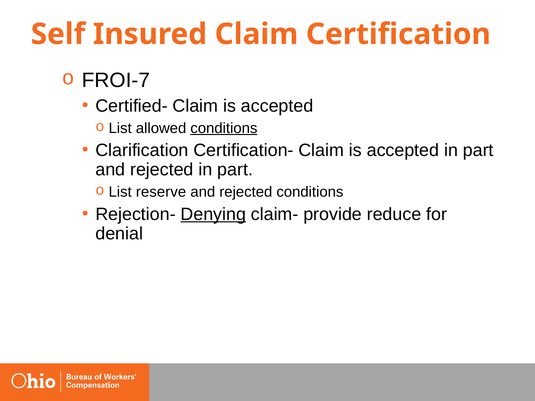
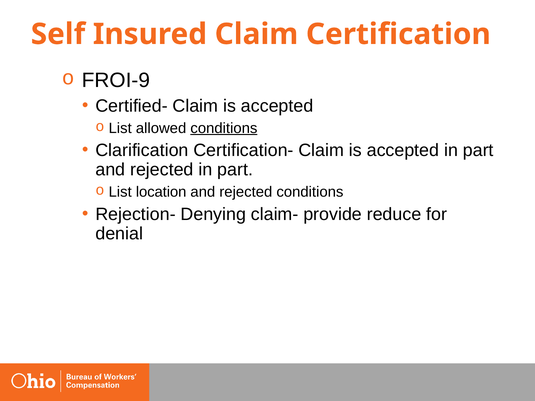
FROI-7: FROI-7 -> FROI-9
reserve: reserve -> location
Denying underline: present -> none
